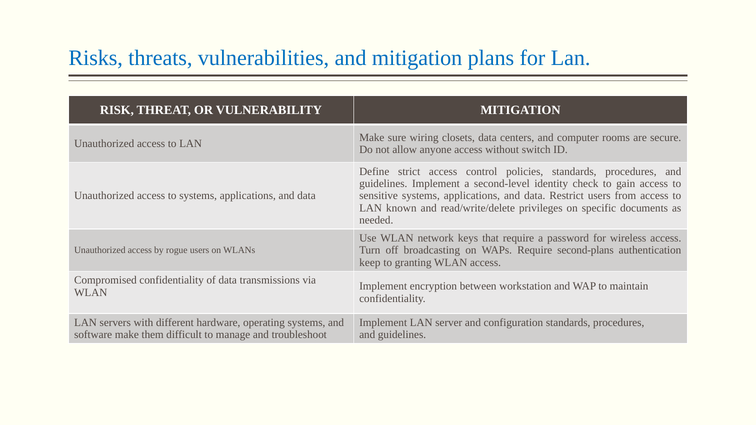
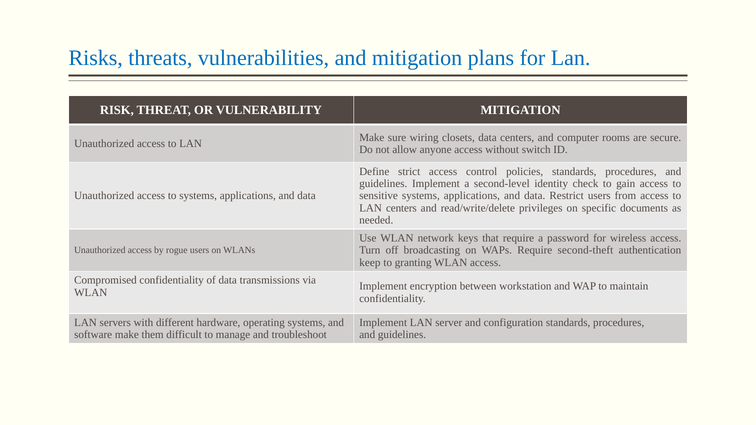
LAN known: known -> centers
second-plans: second-plans -> second-theft
